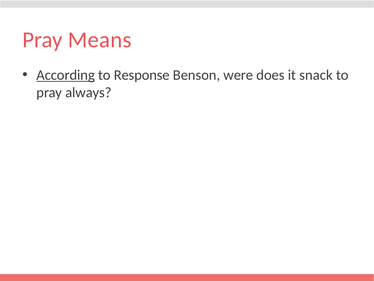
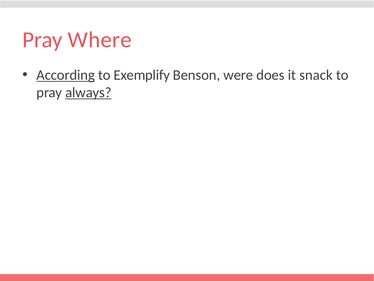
Means: Means -> Where
Response: Response -> Exemplify
always underline: none -> present
